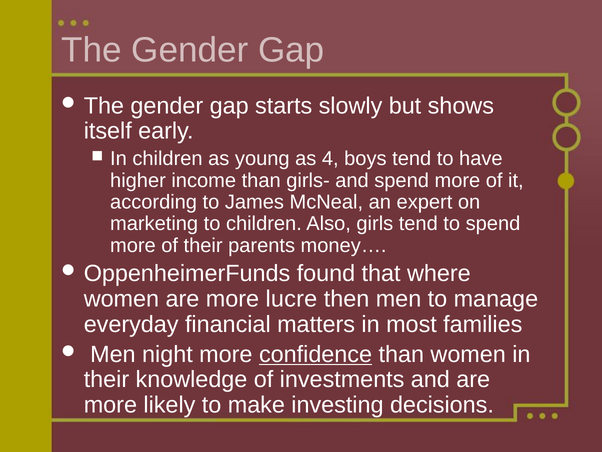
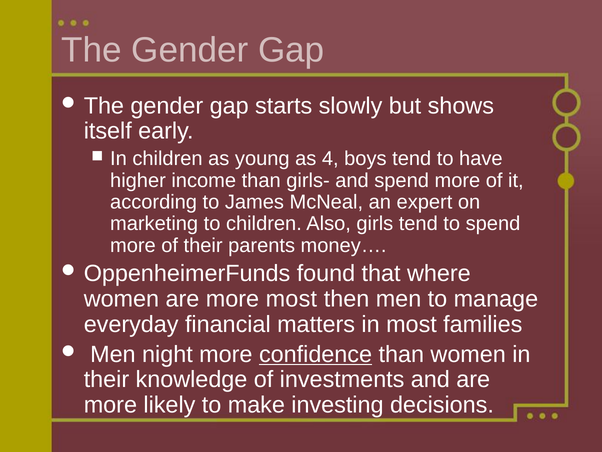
more lucre: lucre -> most
